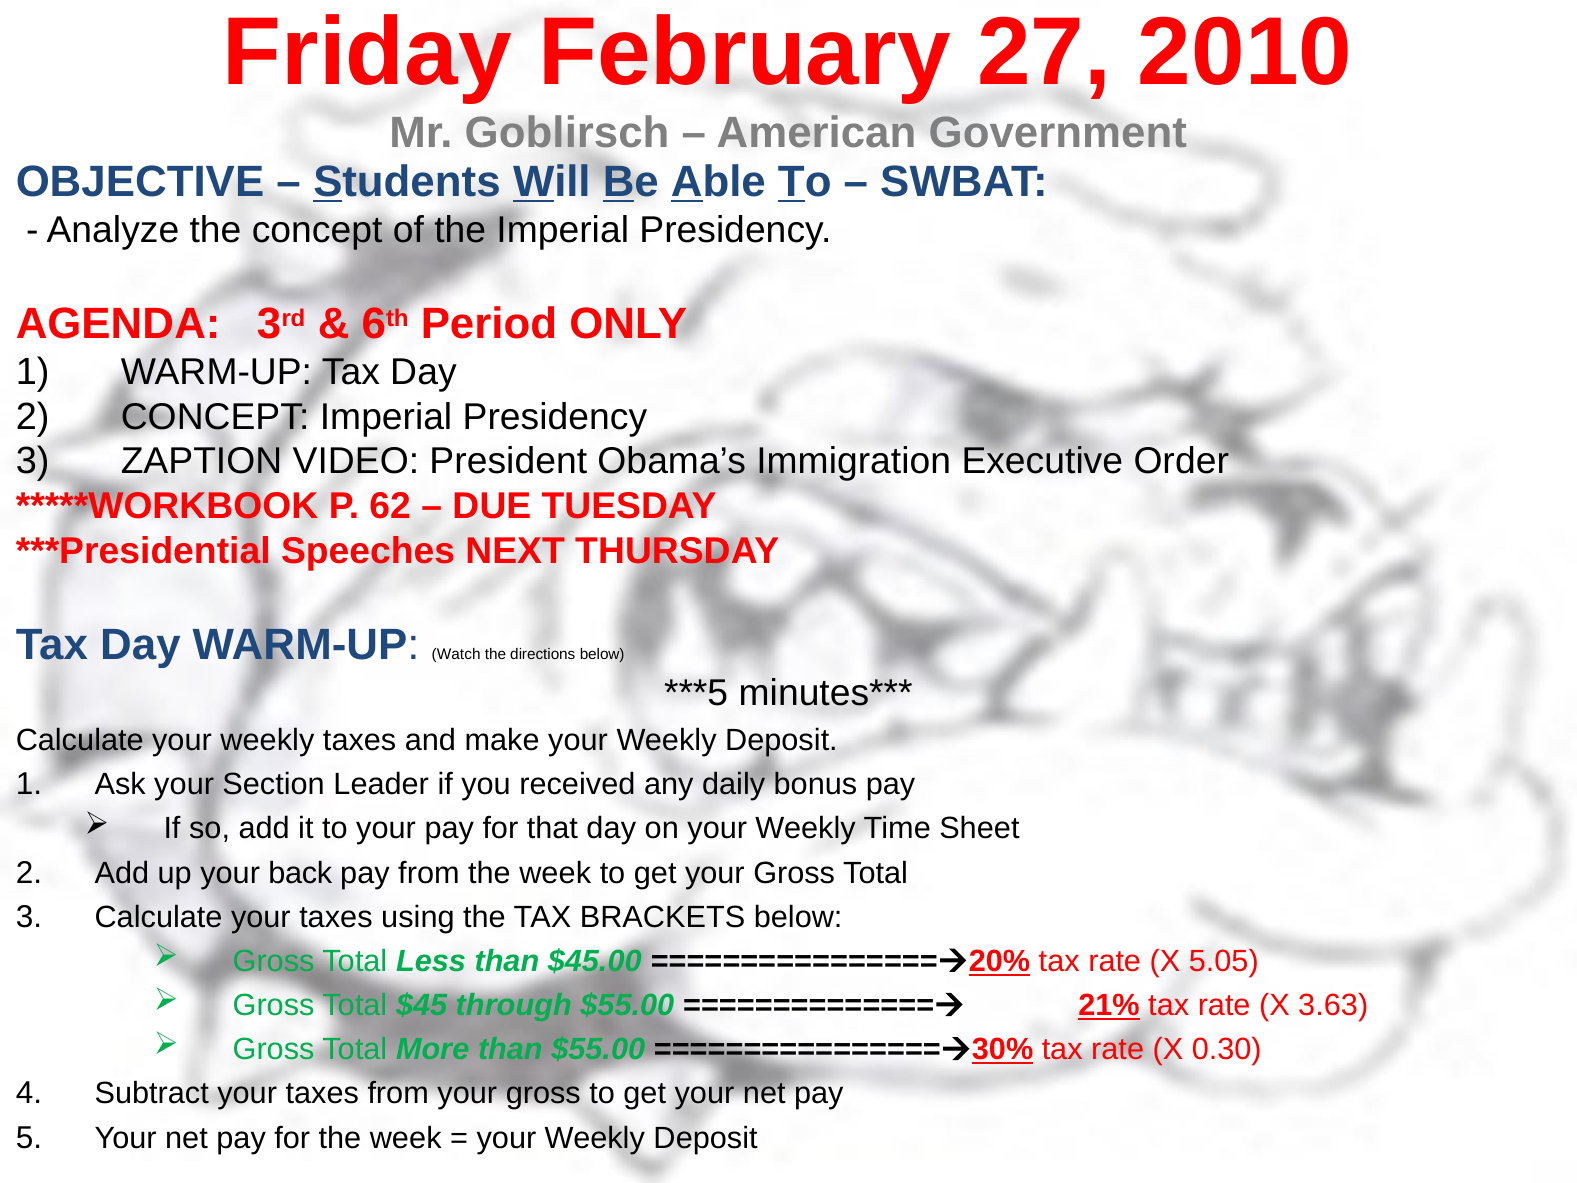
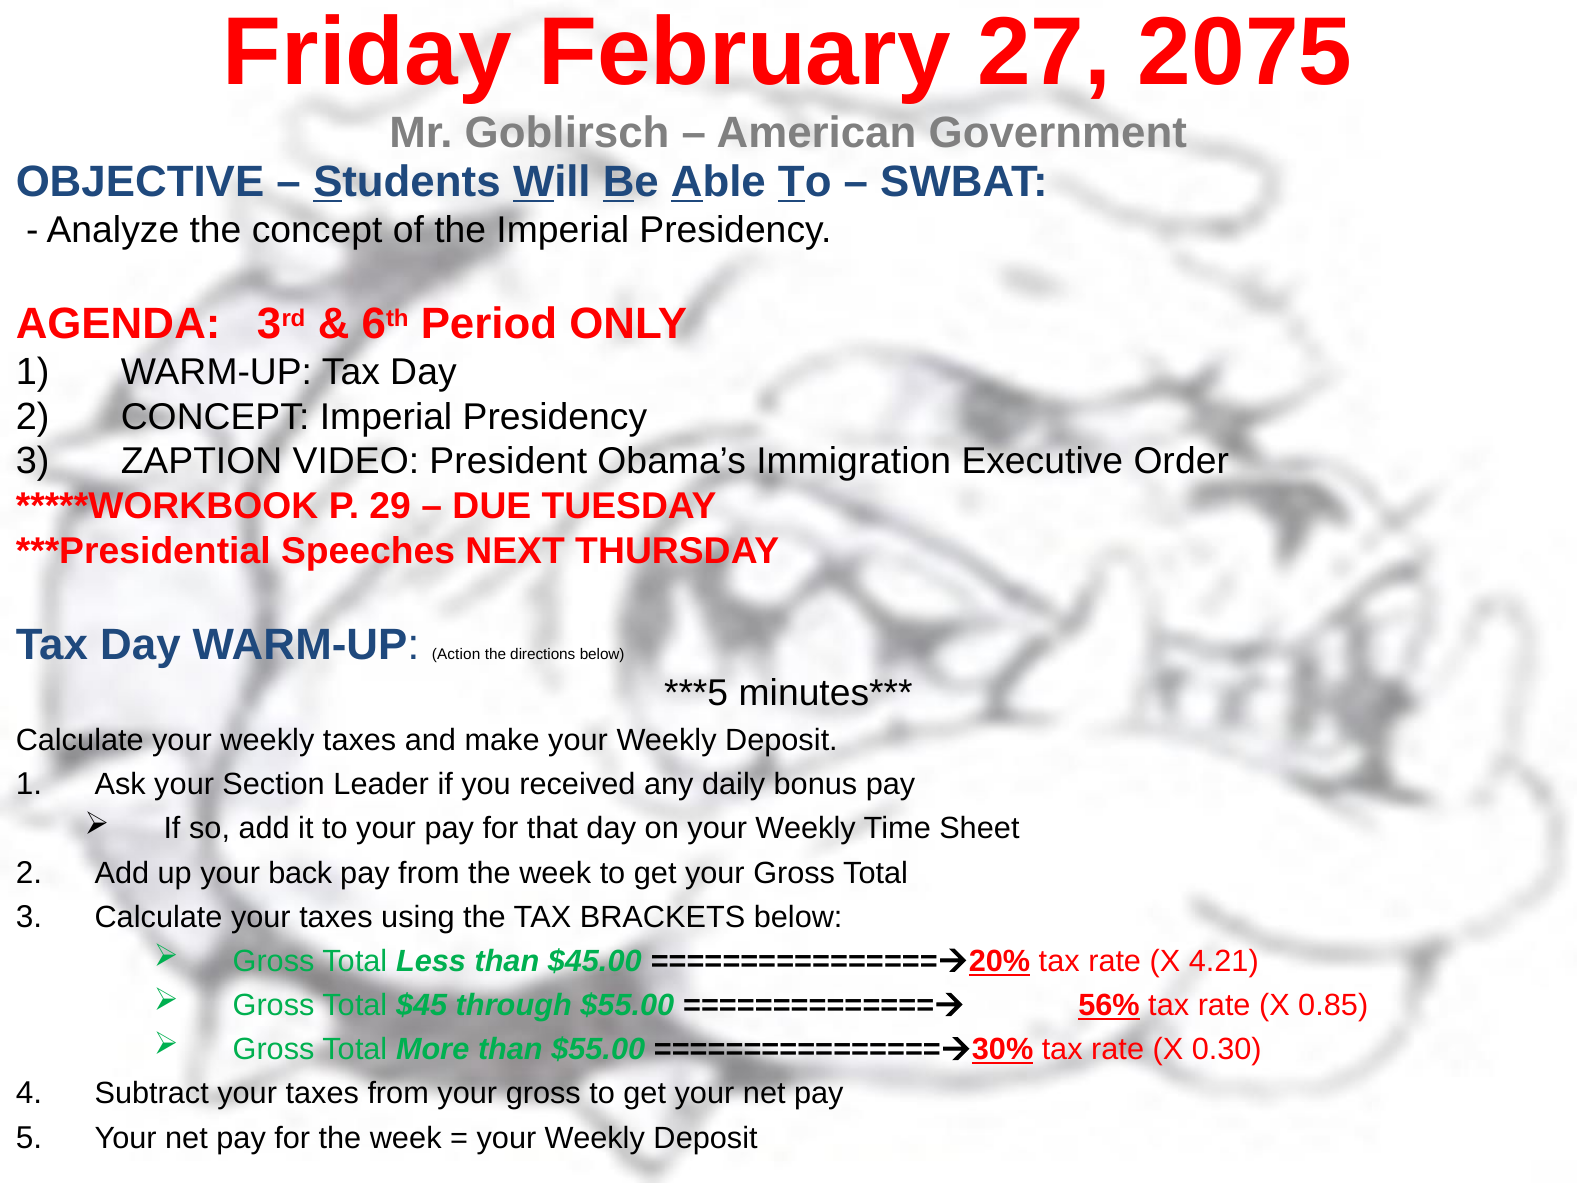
2010: 2010 -> 2075
62: 62 -> 29
Watch: Watch -> Action
5.05: 5.05 -> 4.21
21%: 21% -> 56%
3.63: 3.63 -> 0.85
